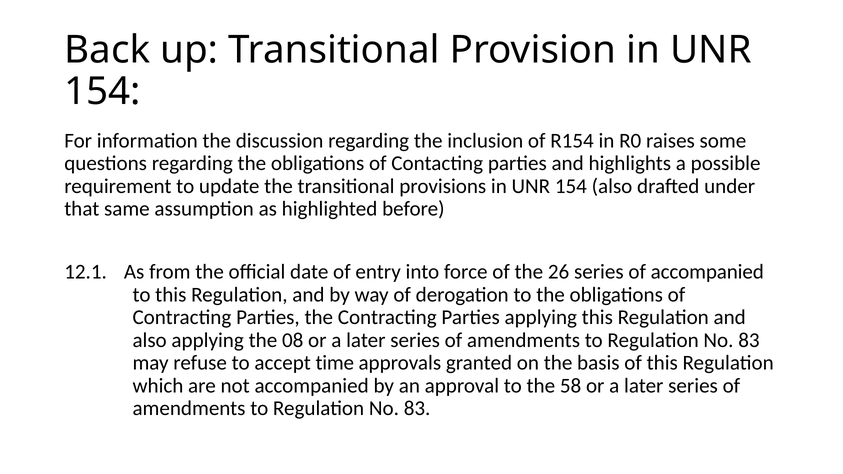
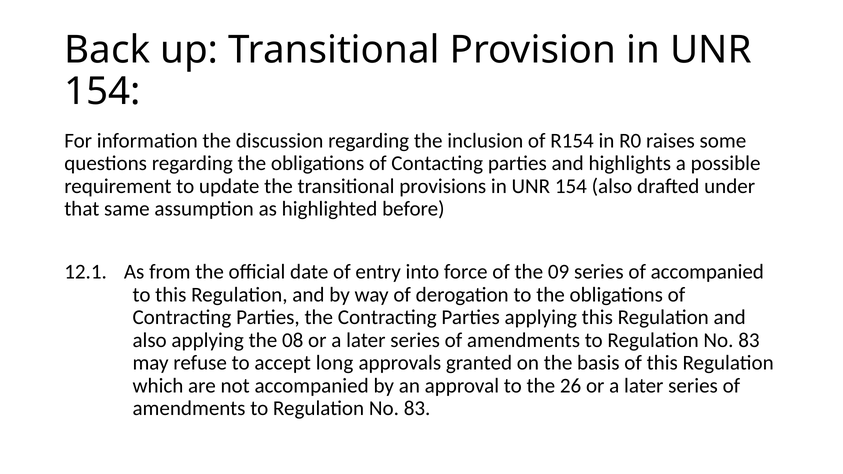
26: 26 -> 09
time: time -> long
58: 58 -> 26
